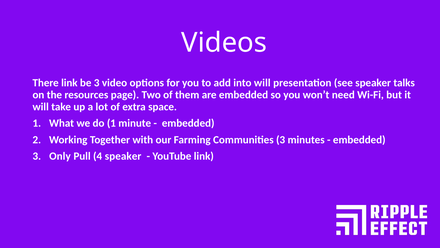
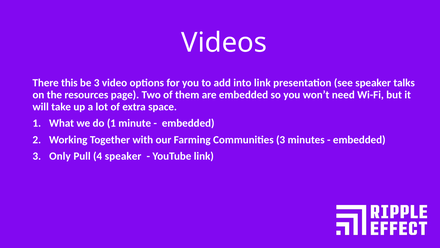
There link: link -> this
into will: will -> link
